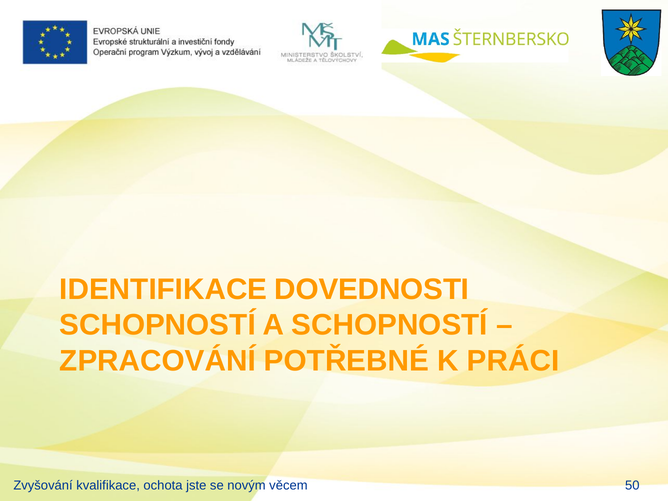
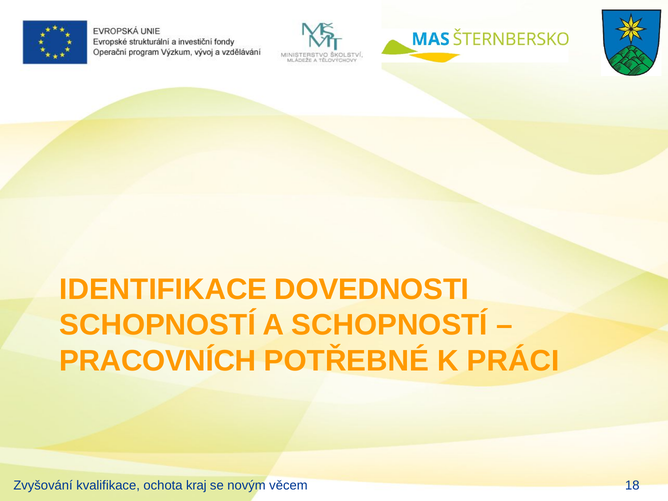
ZPRACOVÁNÍ: ZPRACOVÁNÍ -> PRACOVNÍCH
jste: jste -> kraj
50: 50 -> 18
